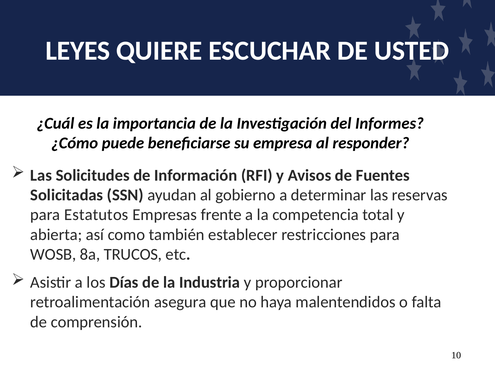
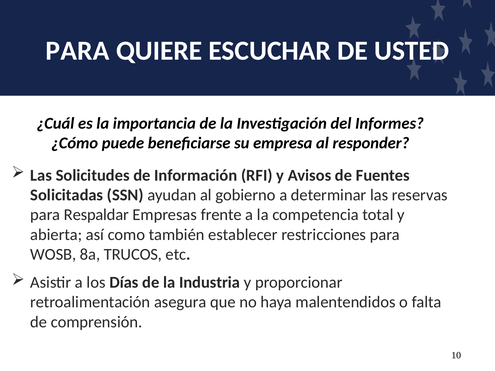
LEYES at (78, 51): LEYES -> PARA
Estatutos: Estatutos -> Respaldar
